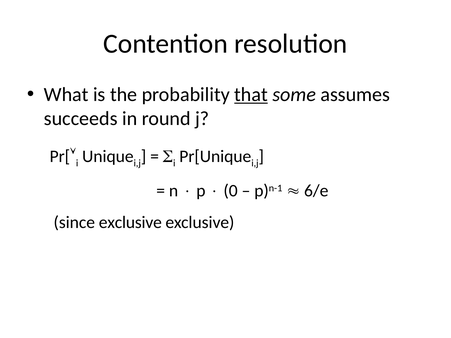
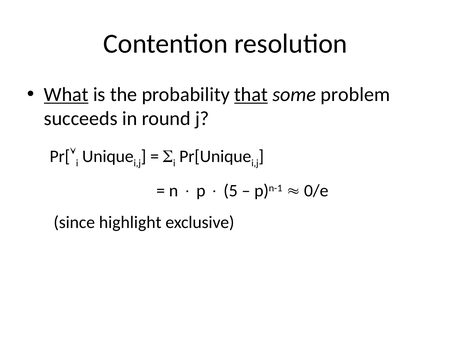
What underline: none -> present
assumes: assumes -> problem
0: 0 -> 5
6/e: 6/e -> 0/e
since exclusive: exclusive -> highlight
